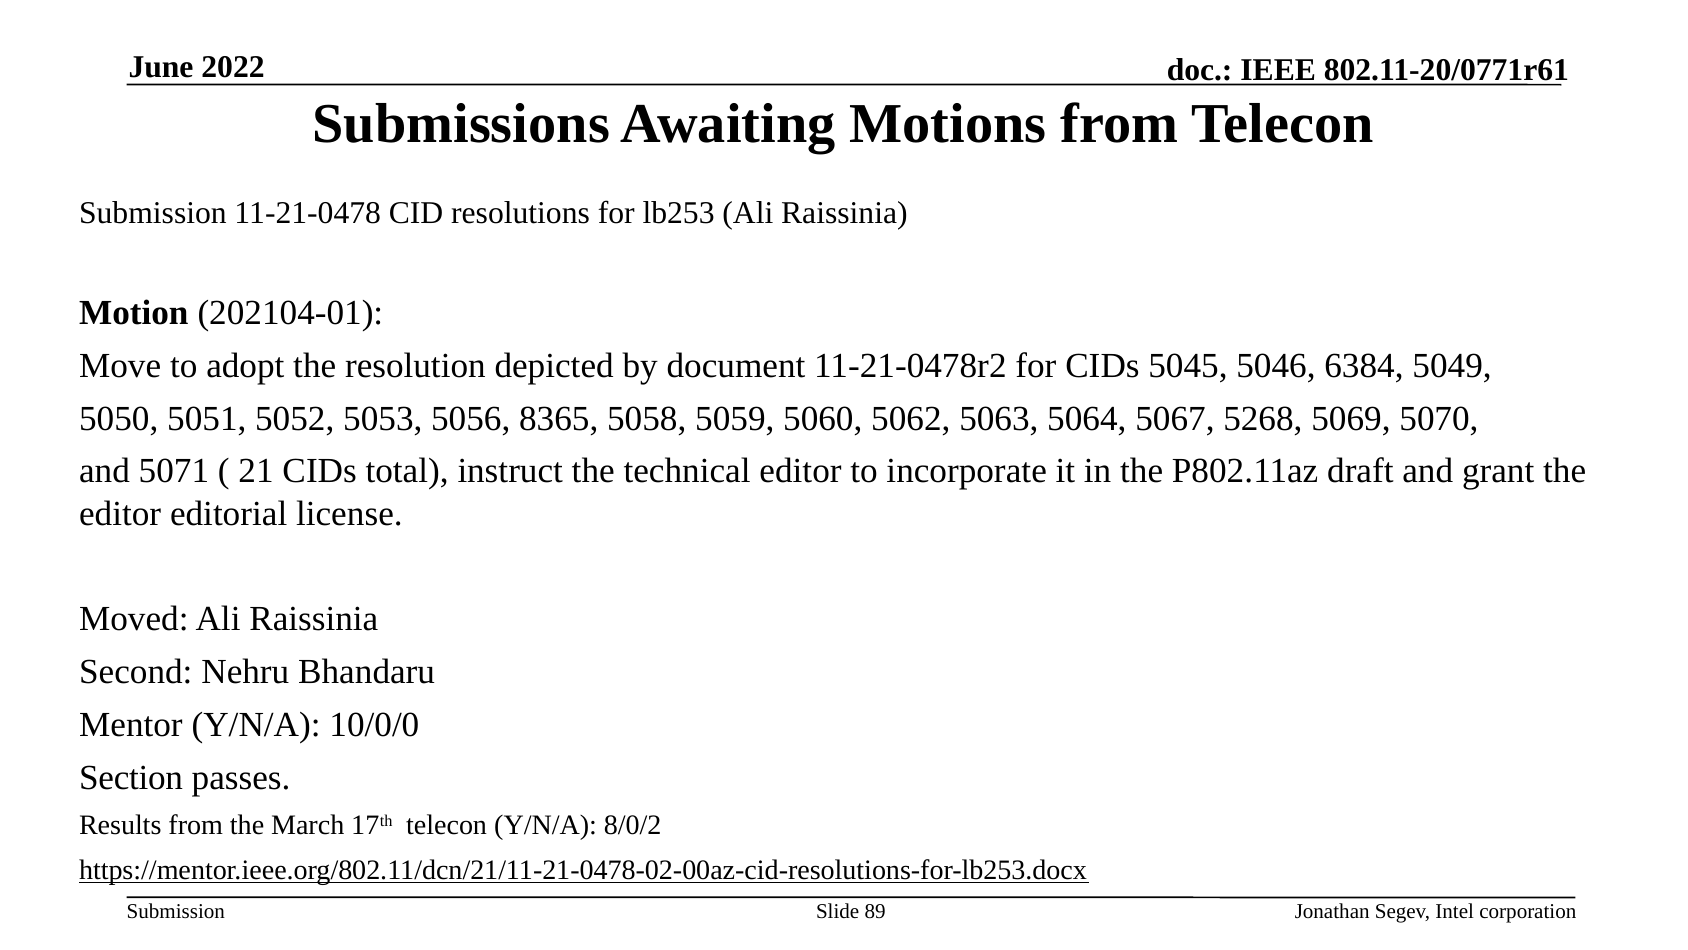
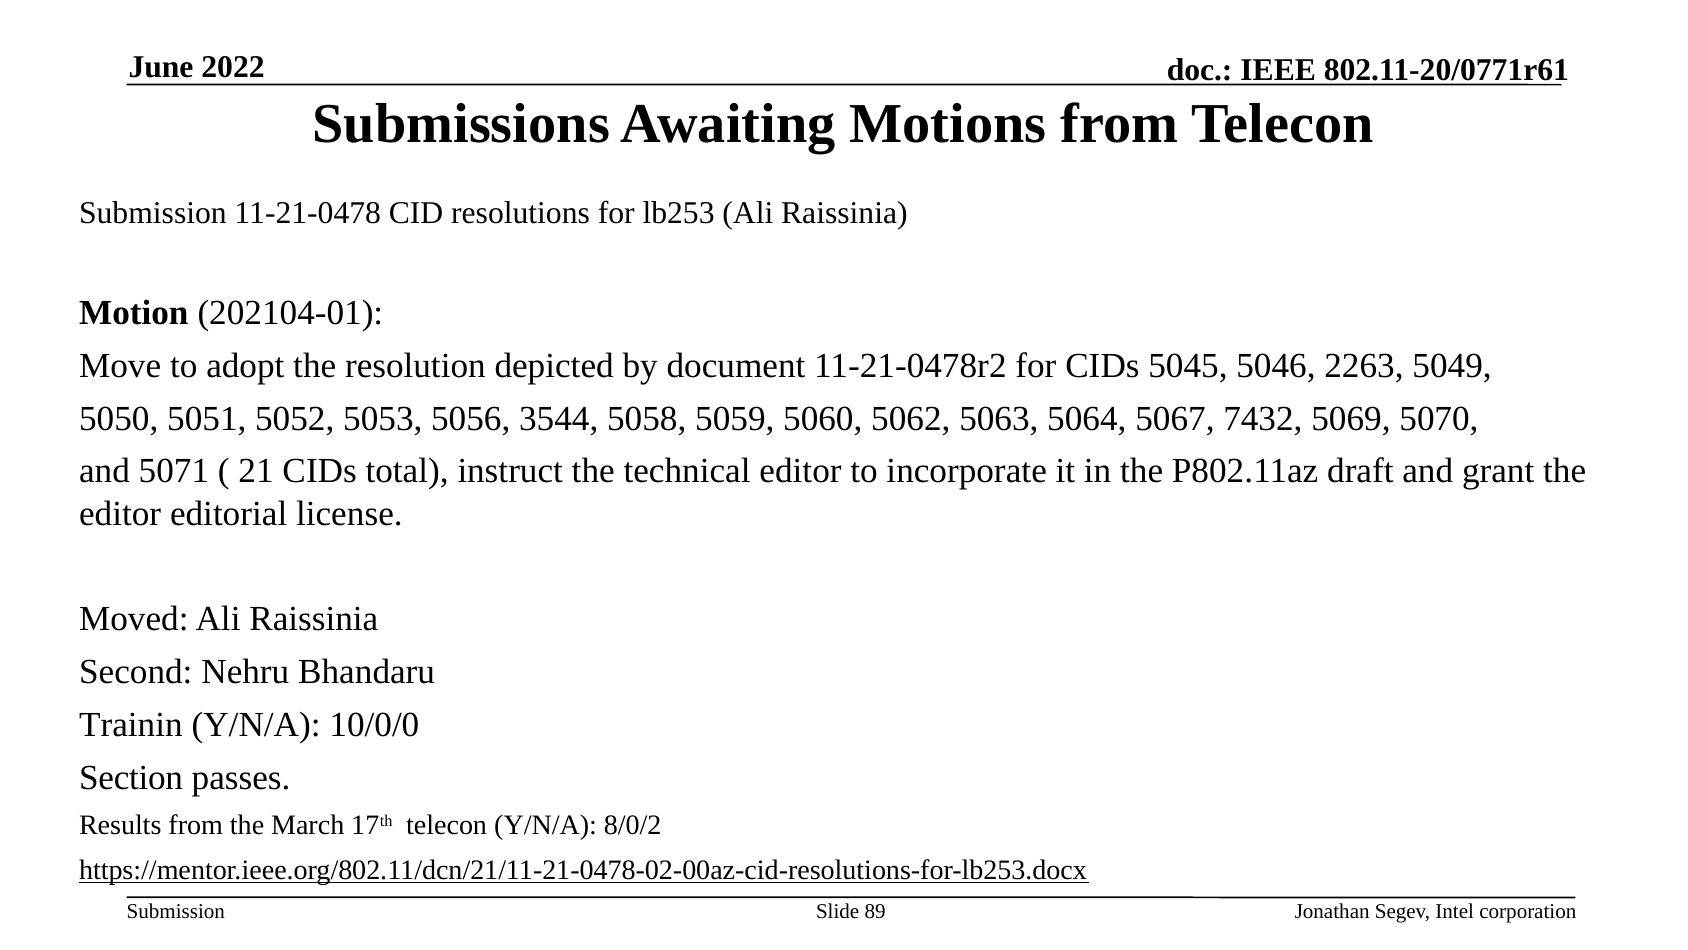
6384: 6384 -> 2263
8365: 8365 -> 3544
5268: 5268 -> 7432
Mentor: Mentor -> Trainin
